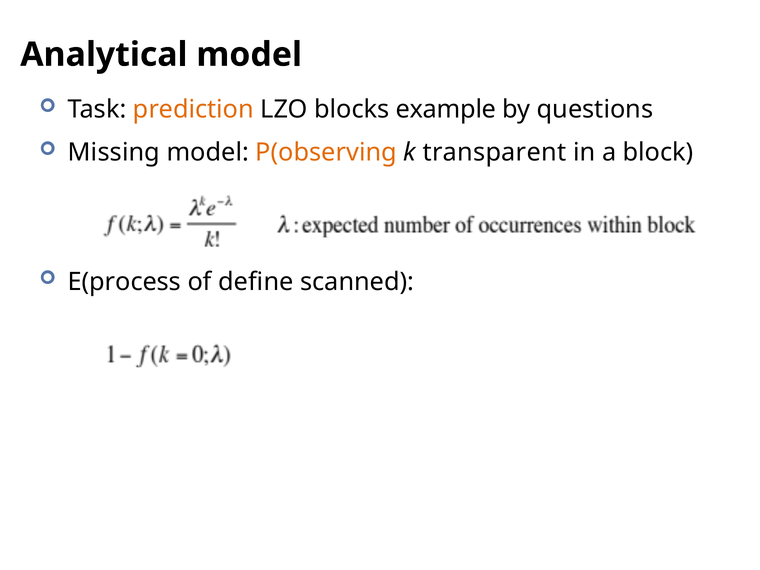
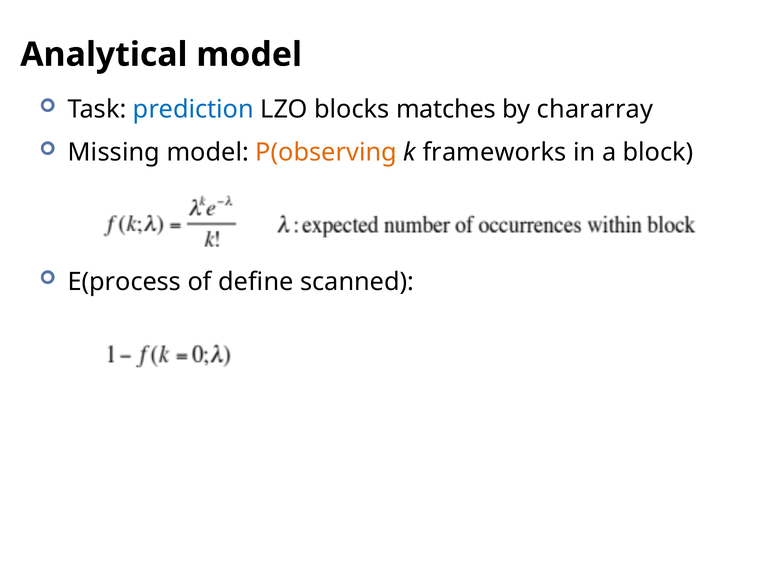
prediction colour: orange -> blue
example: example -> matches
questions: questions -> chararray
transparent: transparent -> frameworks
